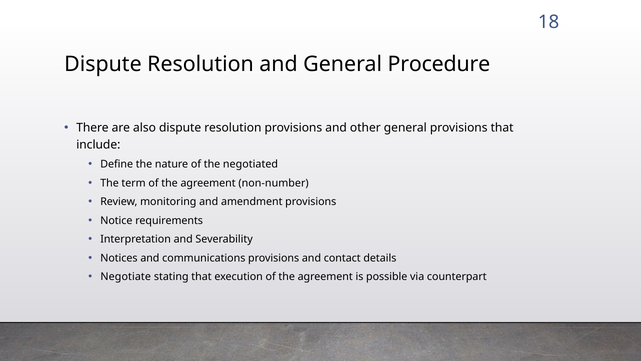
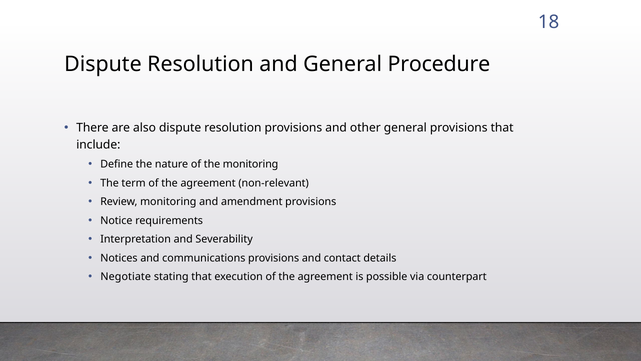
the negotiated: negotiated -> monitoring
non-number: non-number -> non-relevant
